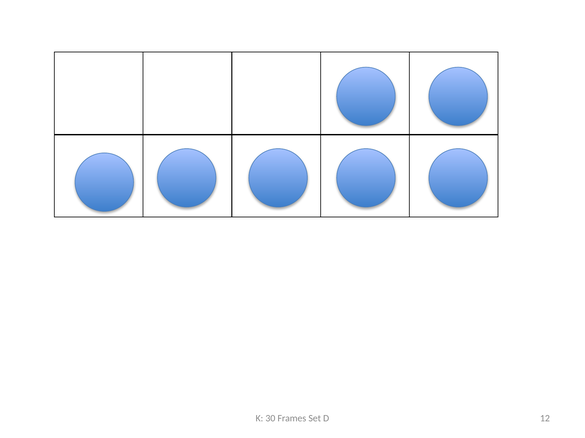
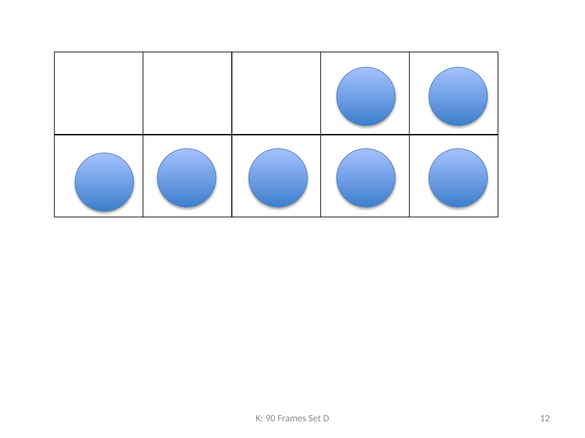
30: 30 -> 90
